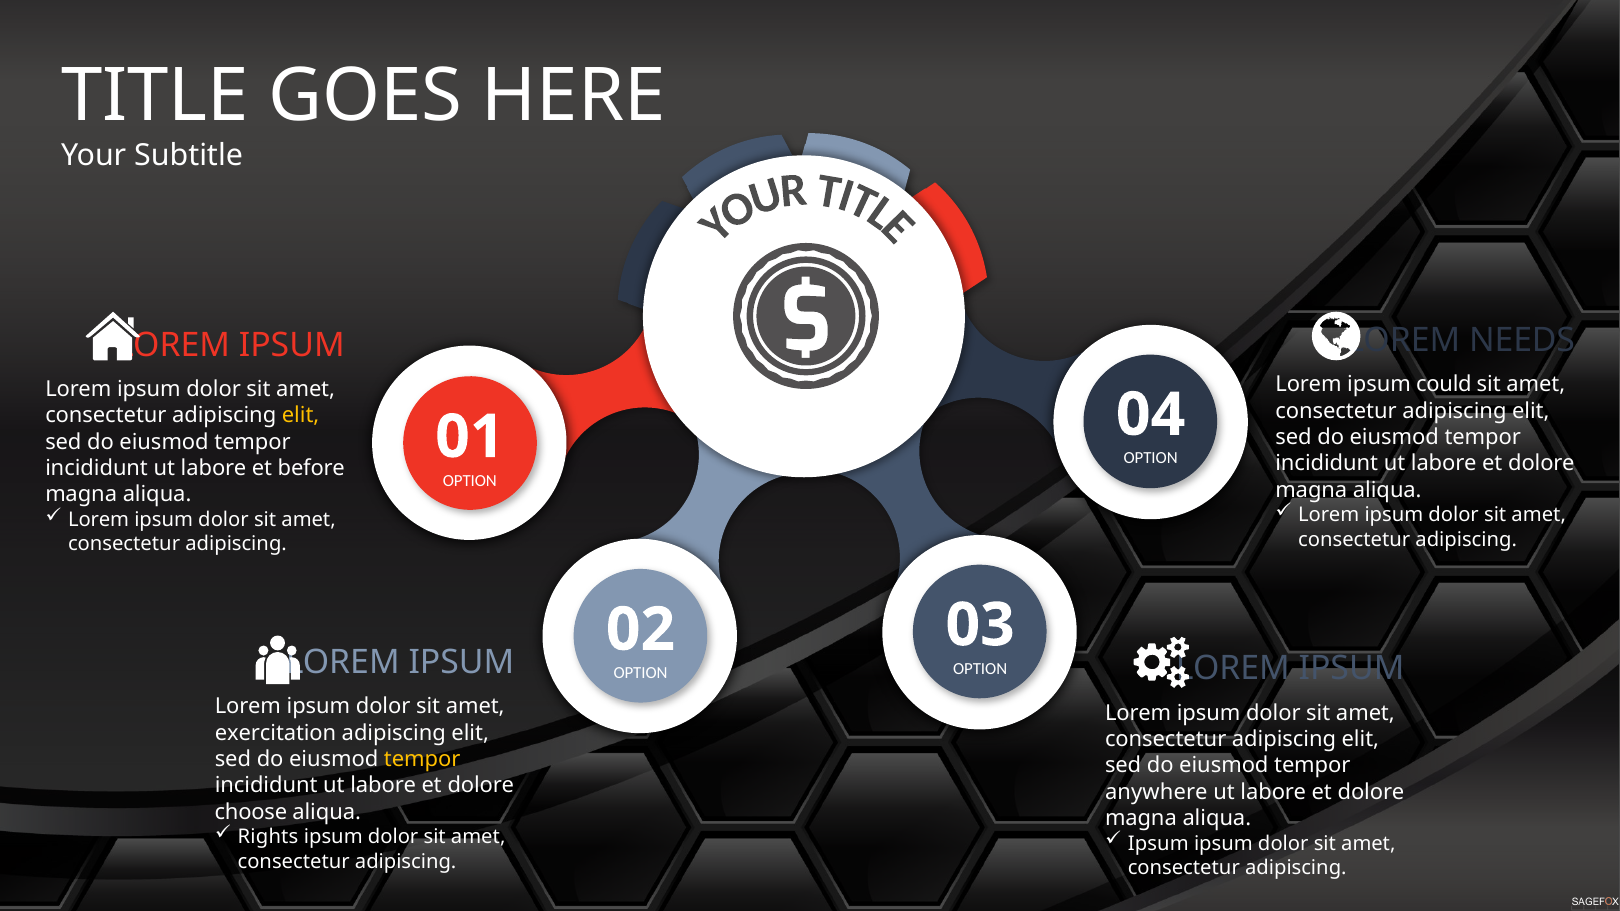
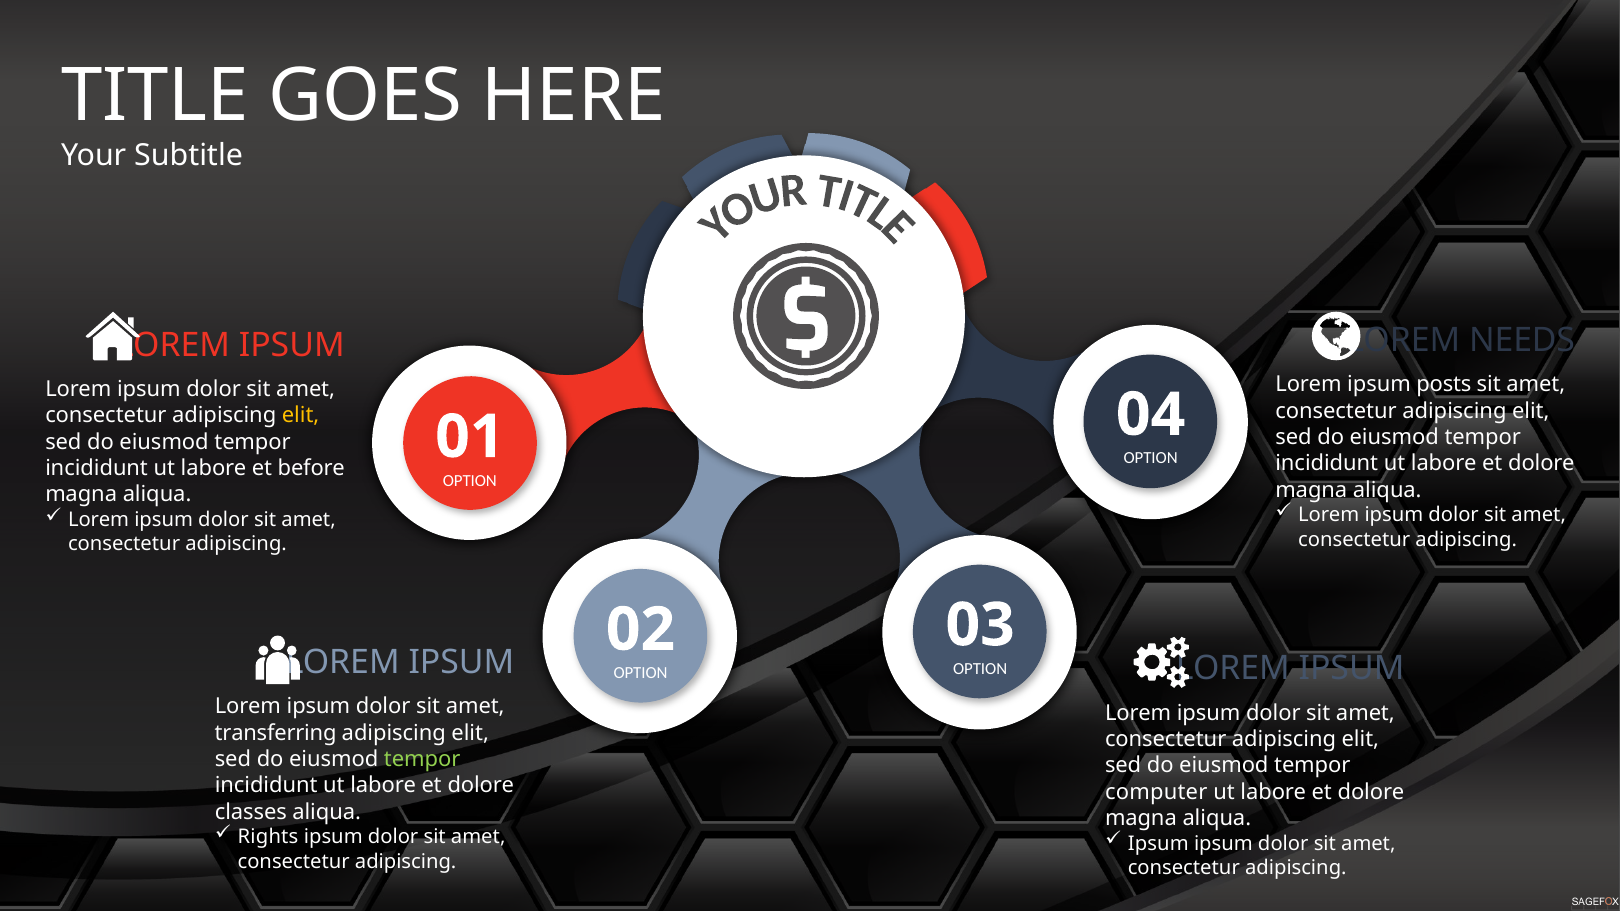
could: could -> posts
exercitation: exercitation -> transferring
tempor at (422, 759) colour: yellow -> light green
anywhere: anywhere -> computer
choose: choose -> classes
